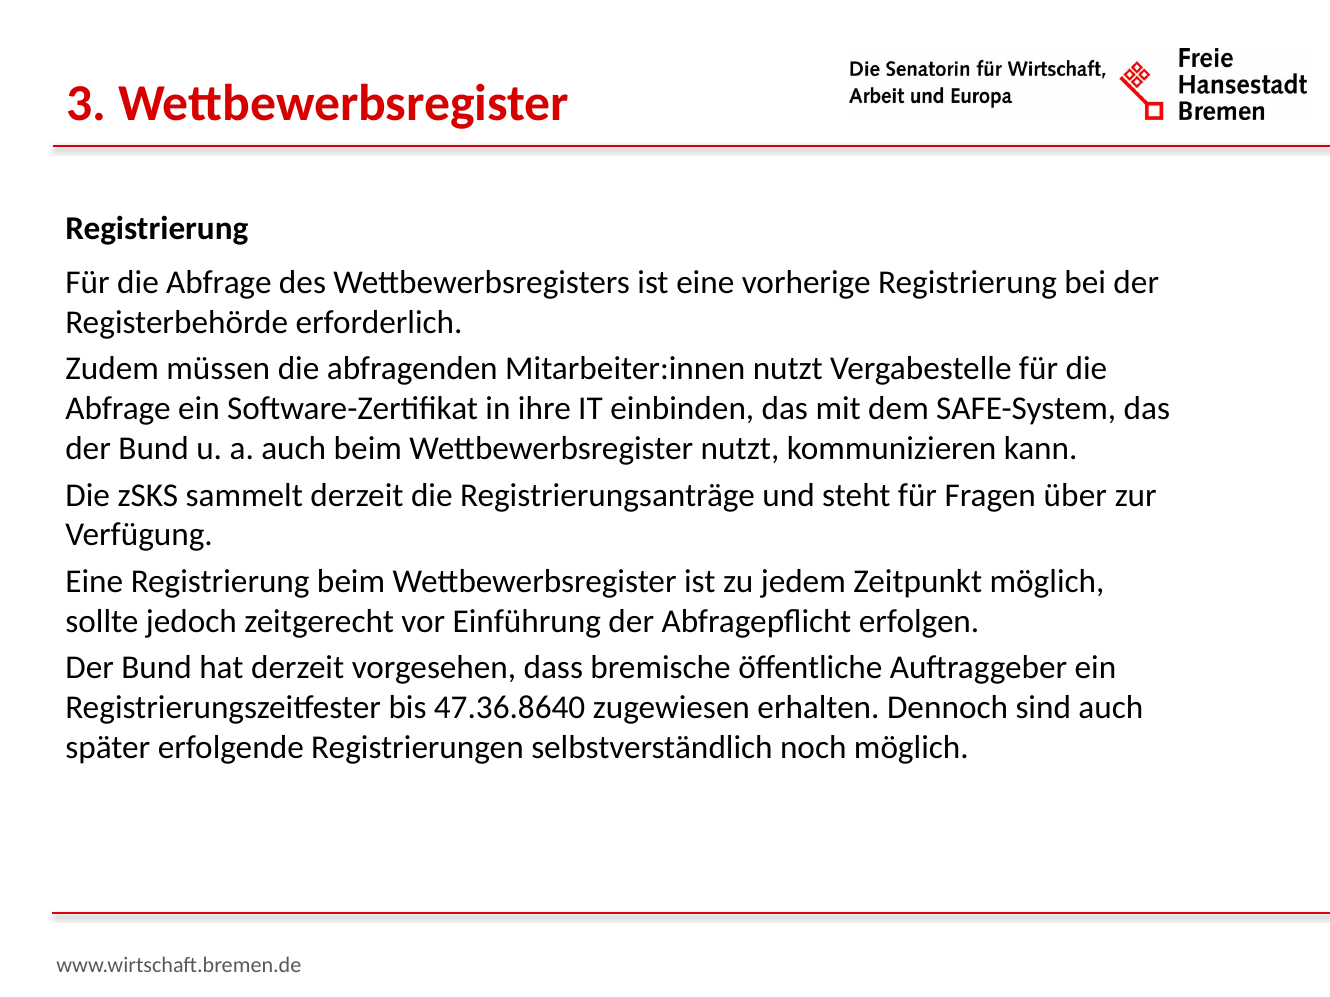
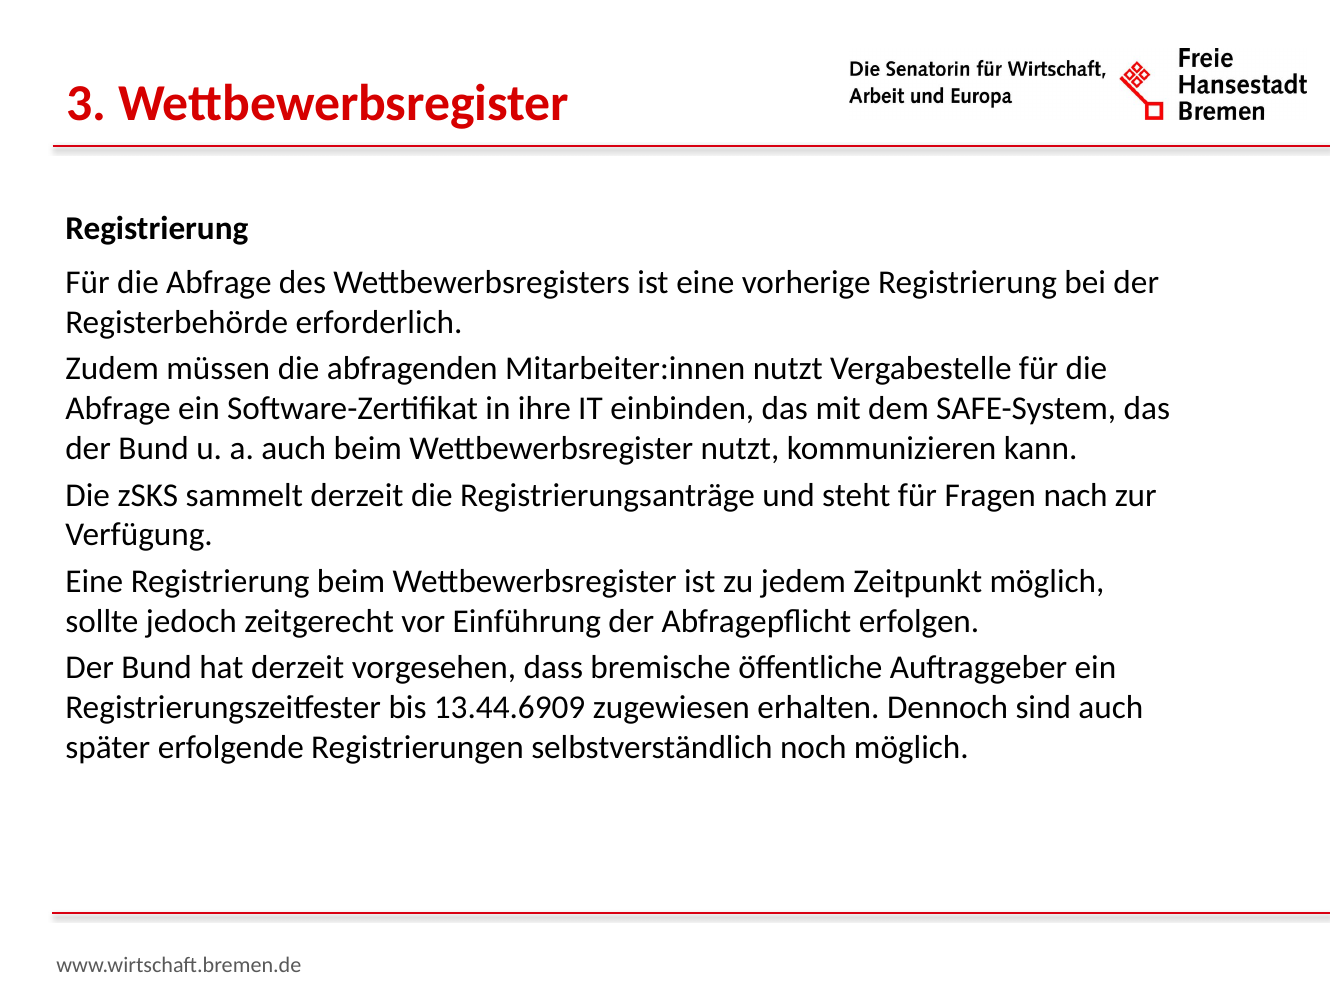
über: über -> nach
47.36.8640: 47.36.8640 -> 13.44.6909
